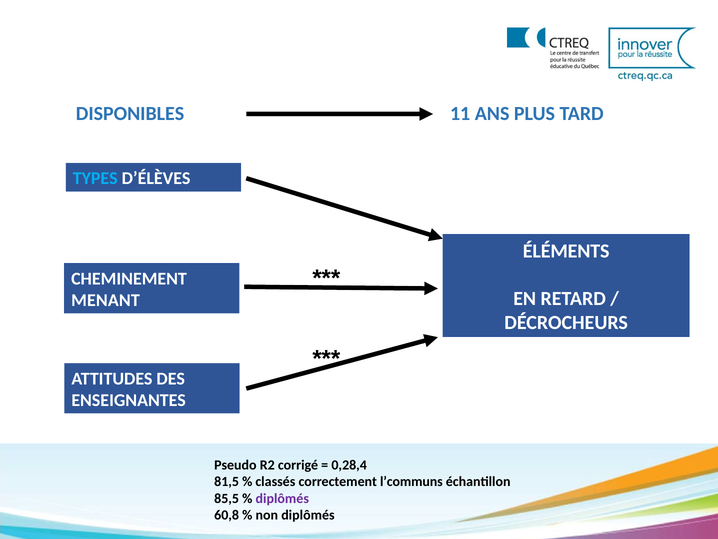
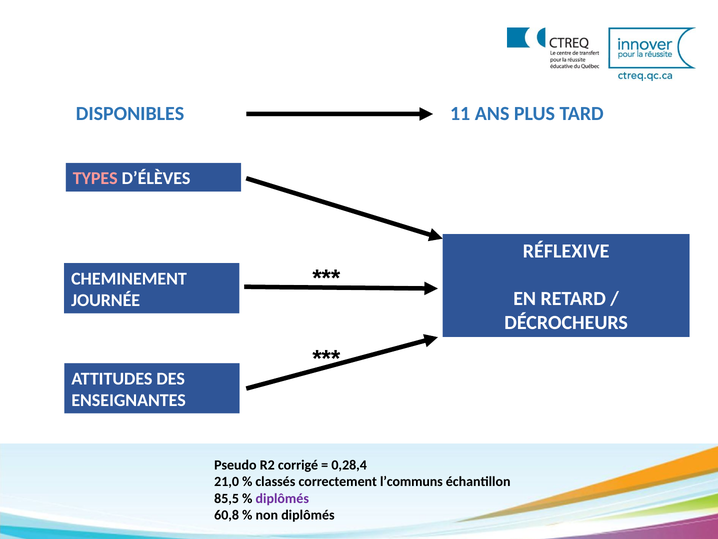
TYPES colour: light blue -> pink
ÉLÉMENTS: ÉLÉMENTS -> RÉFLEXIVE
MENANT: MENANT -> JOURNÉE
81,5: 81,5 -> 21,0
